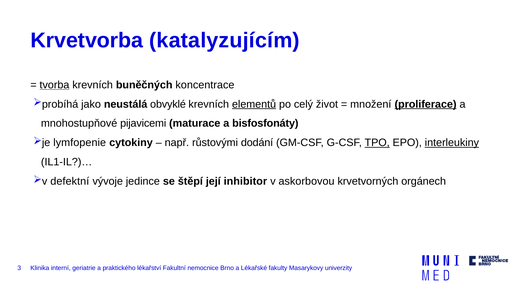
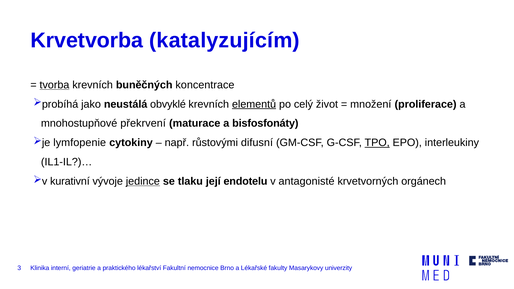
proliferace underline: present -> none
pijavicemi: pijavicemi -> překrvení
dodání: dodání -> difusní
interleukiny underline: present -> none
defektní: defektní -> kurativní
jedince underline: none -> present
štěpí: štěpí -> tlaku
inhibitor: inhibitor -> endotelu
askorbovou: askorbovou -> antagonisté
